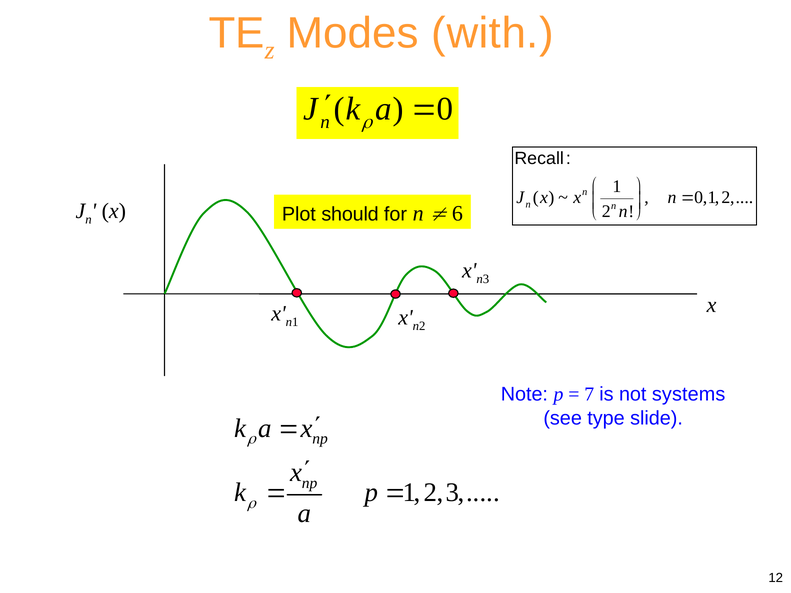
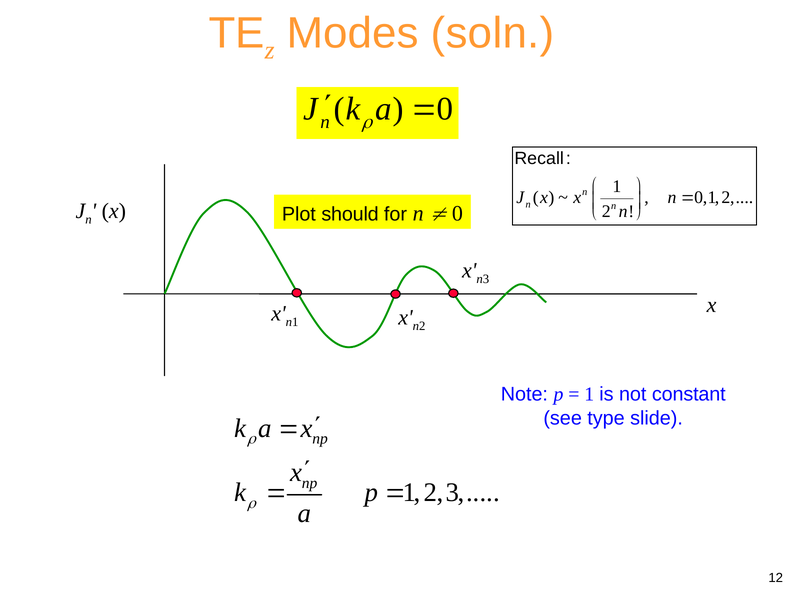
with: with -> soln
6 at (457, 213): 6 -> 0
7 at (589, 394): 7 -> 1
systems: systems -> constant
